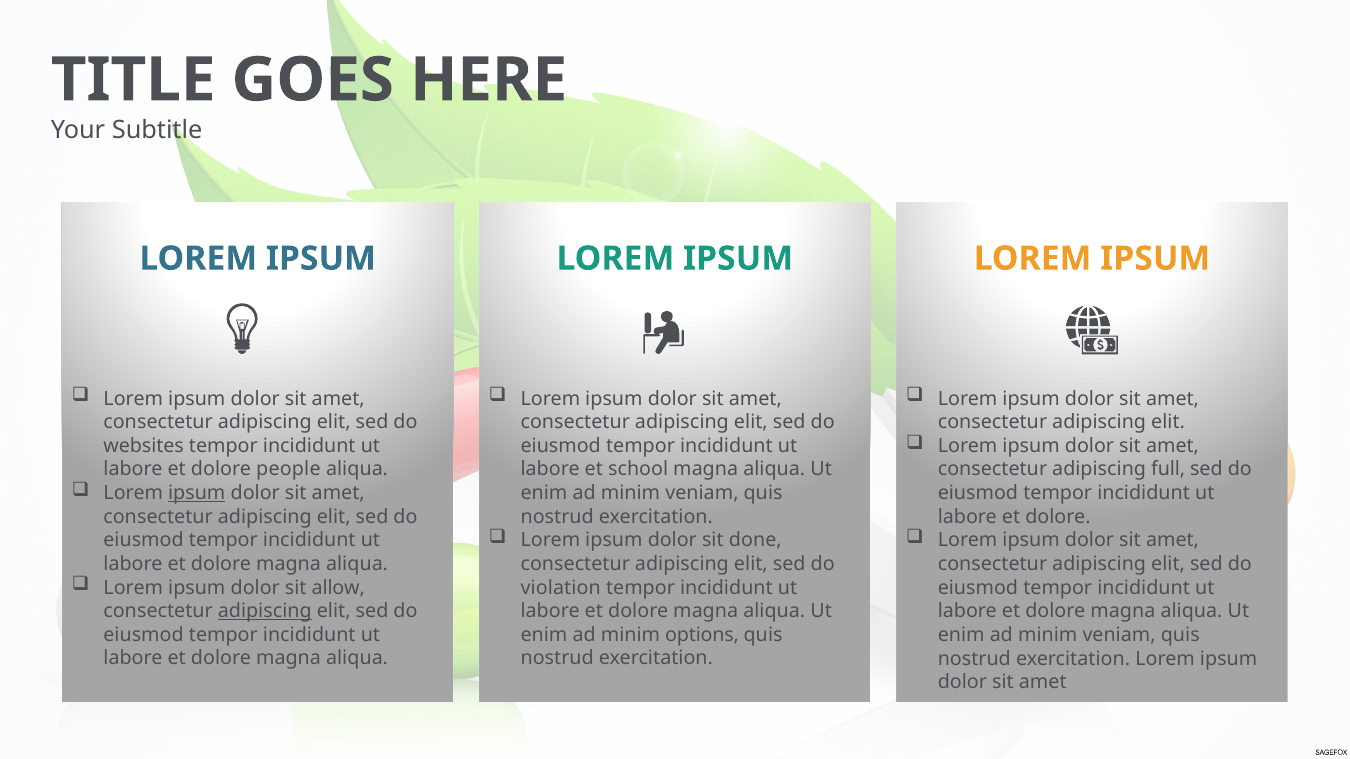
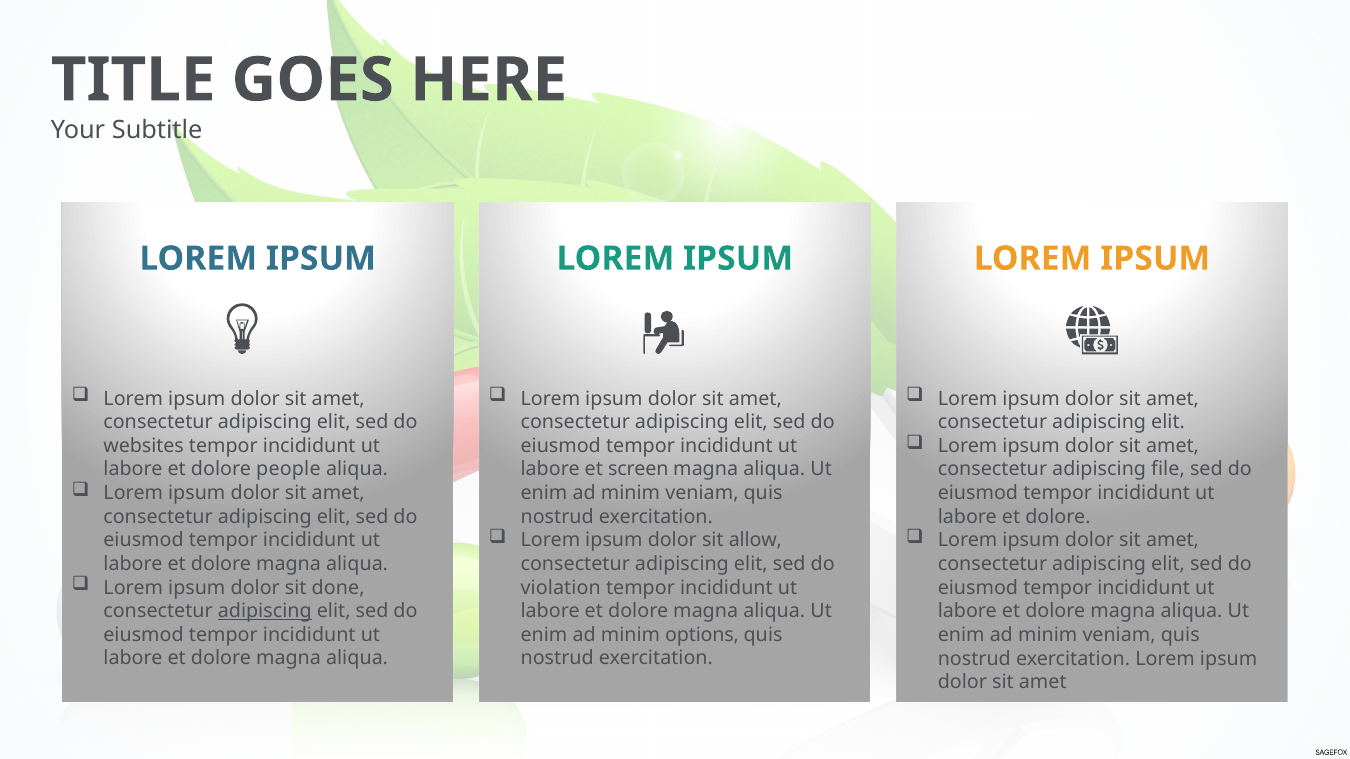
school: school -> screen
full: full -> file
ipsum at (197, 493) underline: present -> none
done: done -> allow
allow: allow -> done
